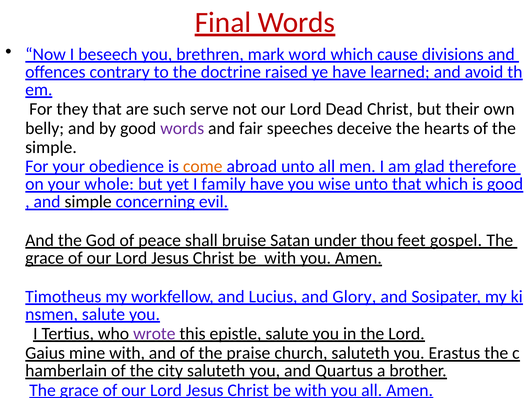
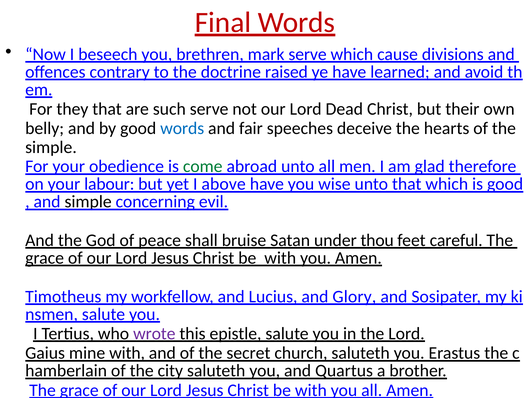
mark word: word -> serve
words at (182, 128) colour: purple -> blue
come colour: orange -> green
whole: whole -> labour
family: family -> above
feet gospel: gospel -> careful
the praise: praise -> secret
